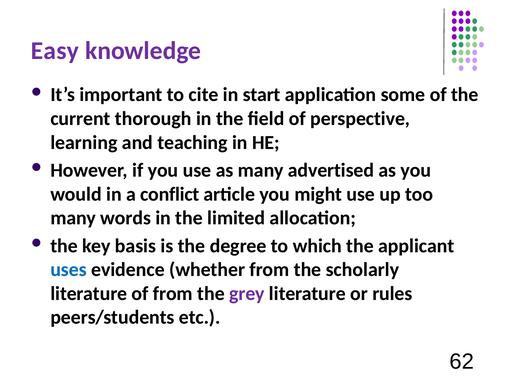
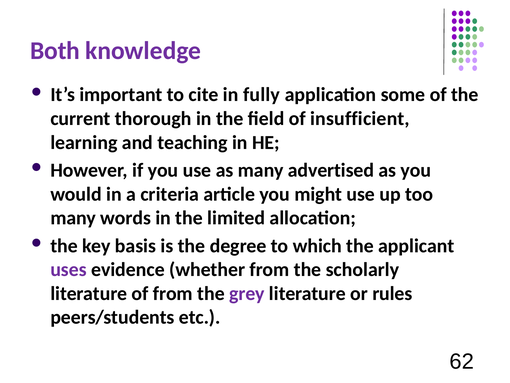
Easy: Easy -> Both
start: start -> fully
perspective: perspective -> insufficient
conflict: conflict -> criteria
uses colour: blue -> purple
